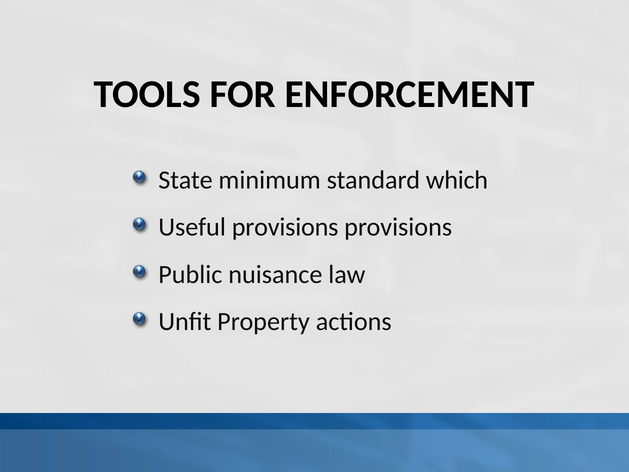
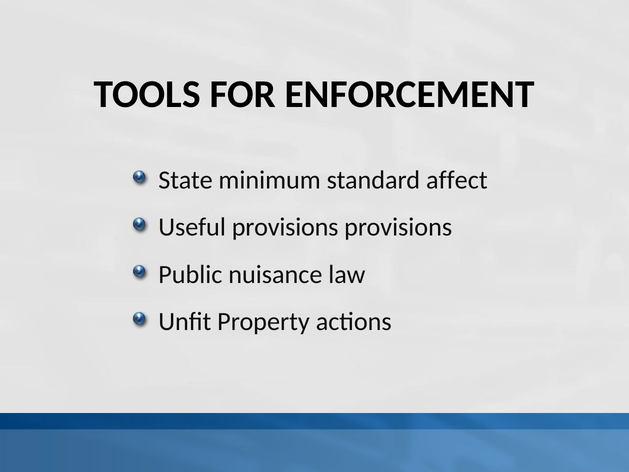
which: which -> affect
